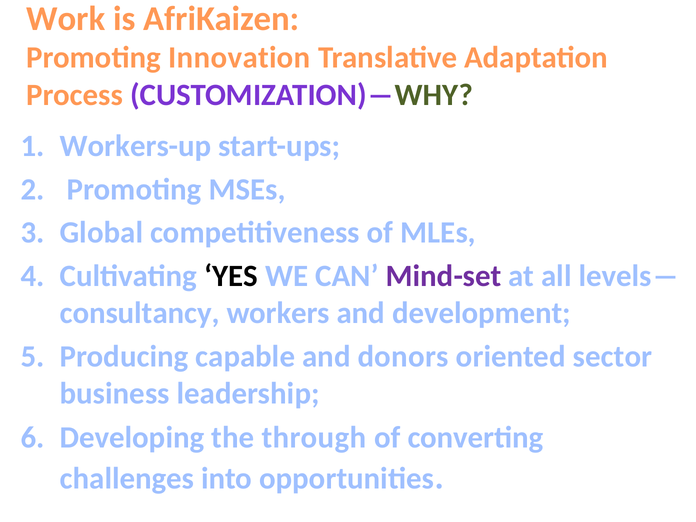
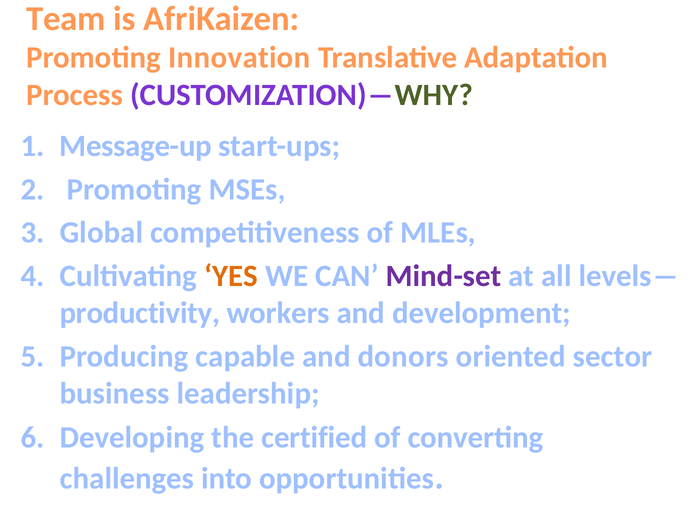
Work: Work -> Team
Workers-up: Workers-up -> Message-up
YES colour: black -> orange
consultancy: consultancy -> productivity
through: through -> certified
